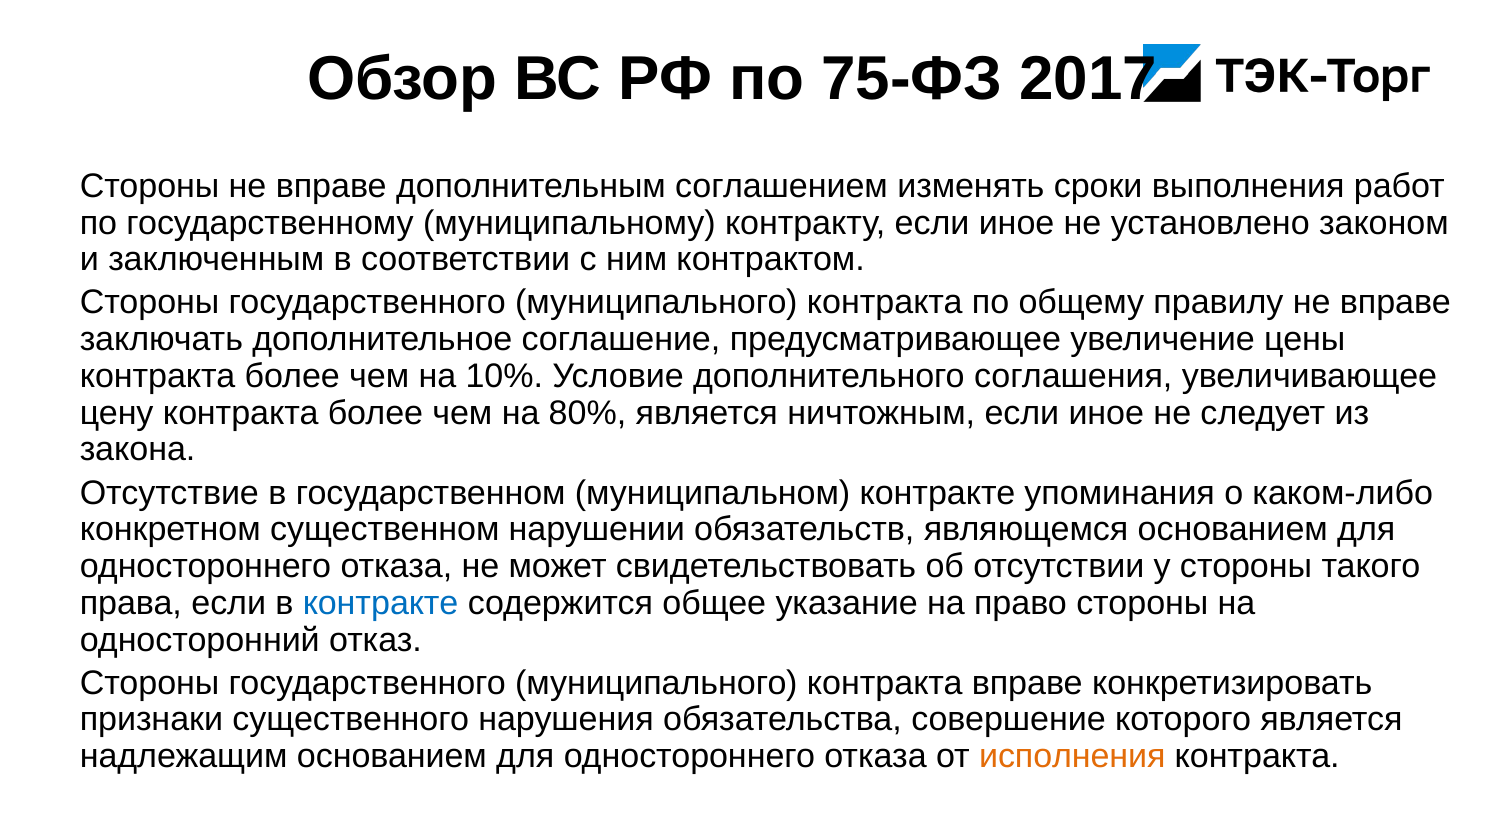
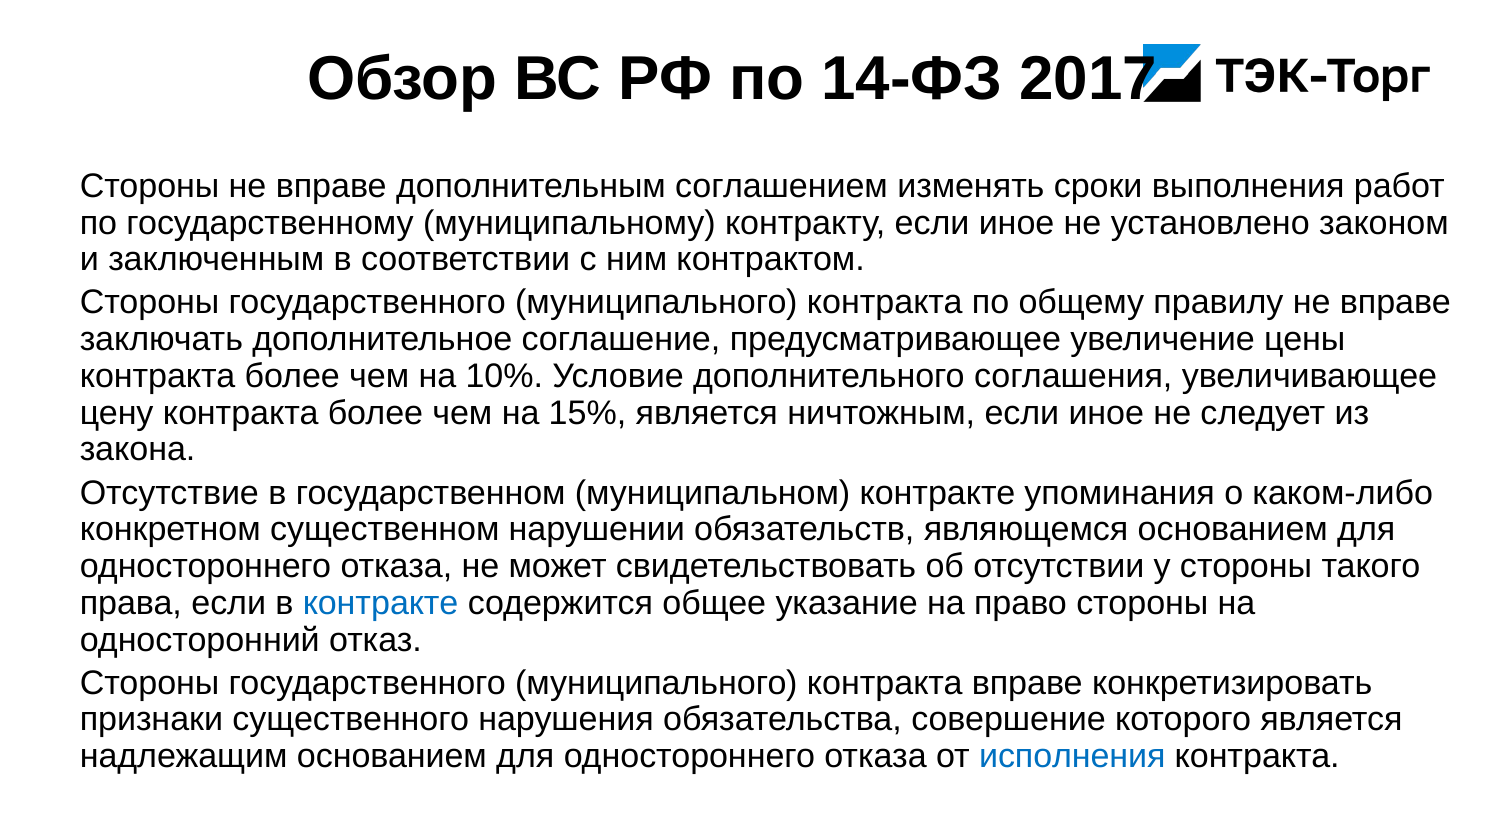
75-ФЗ: 75-ФЗ -> 14-ФЗ
80%: 80% -> 15%
исполнения colour: orange -> blue
